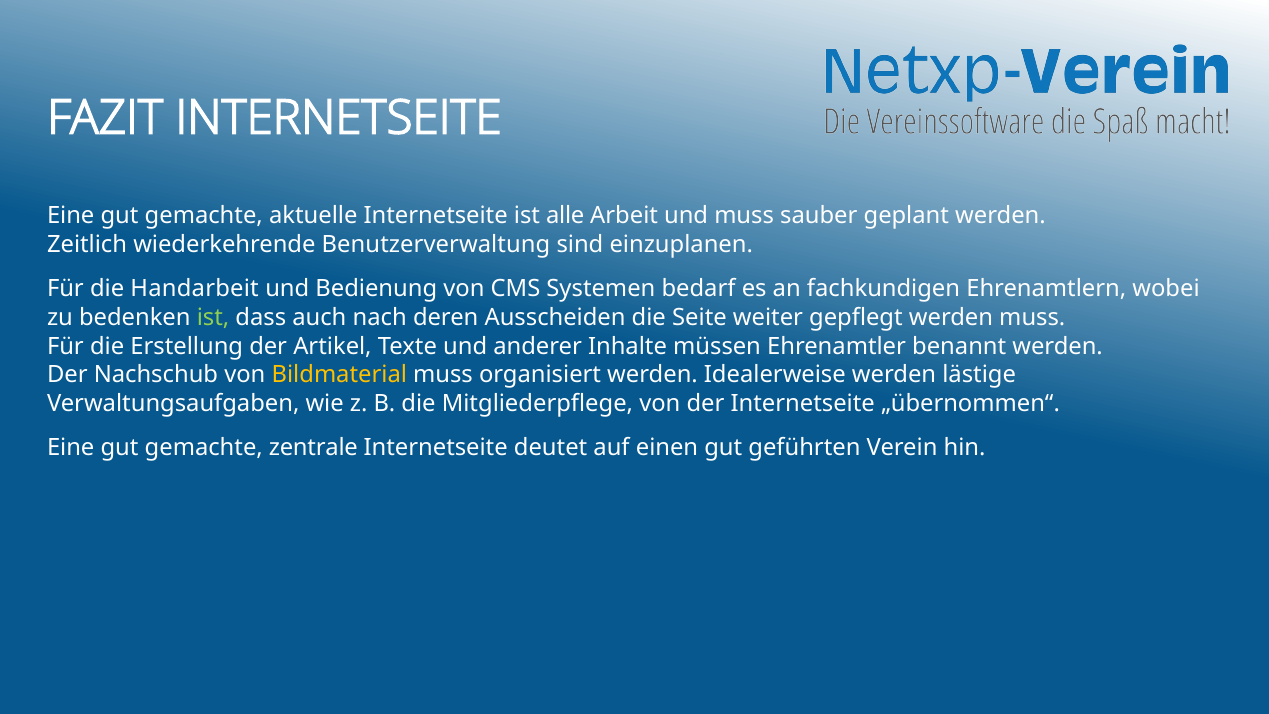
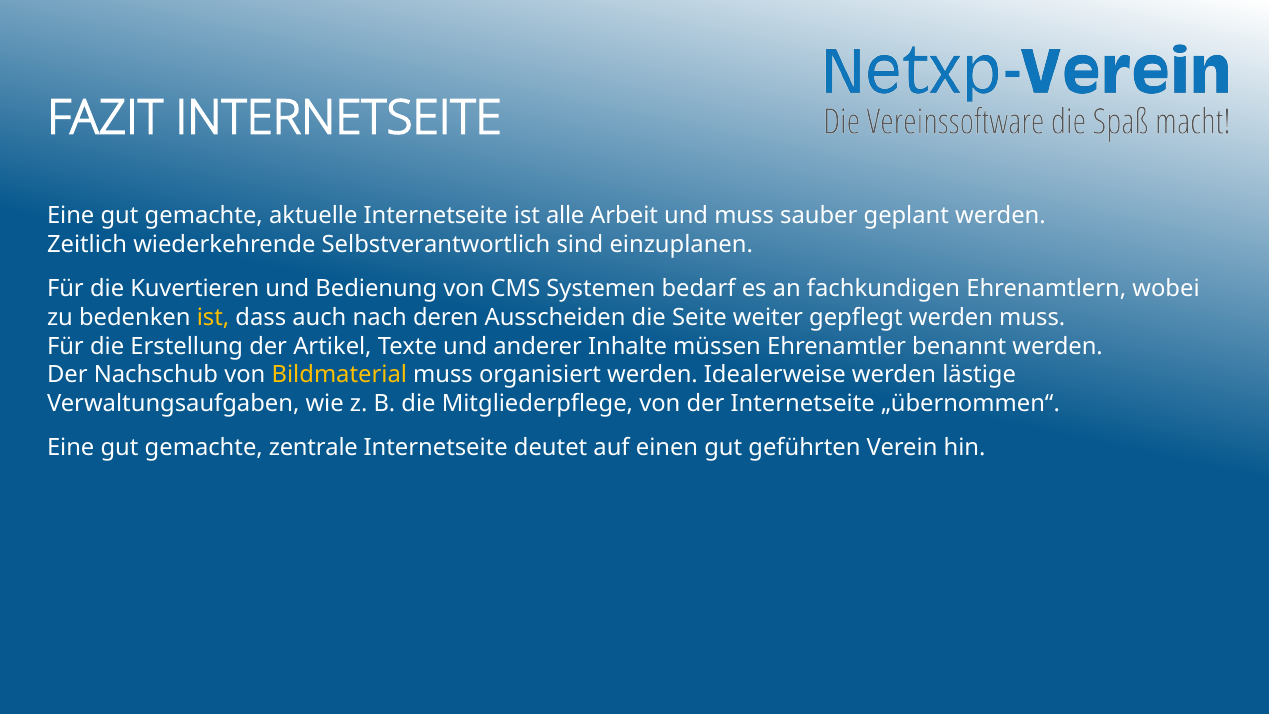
Benutzerverwaltung: Benutzerverwaltung -> Selbstverantwortlich
Handarbeit: Handarbeit -> Kuvertieren
ist at (213, 318) colour: light green -> yellow
